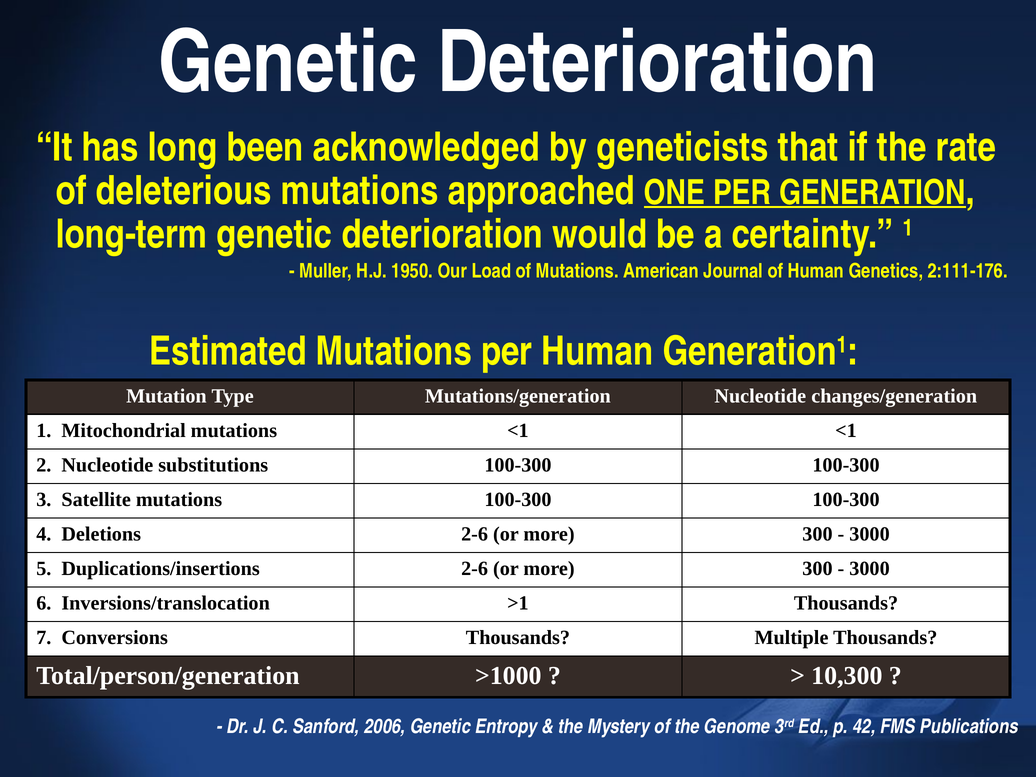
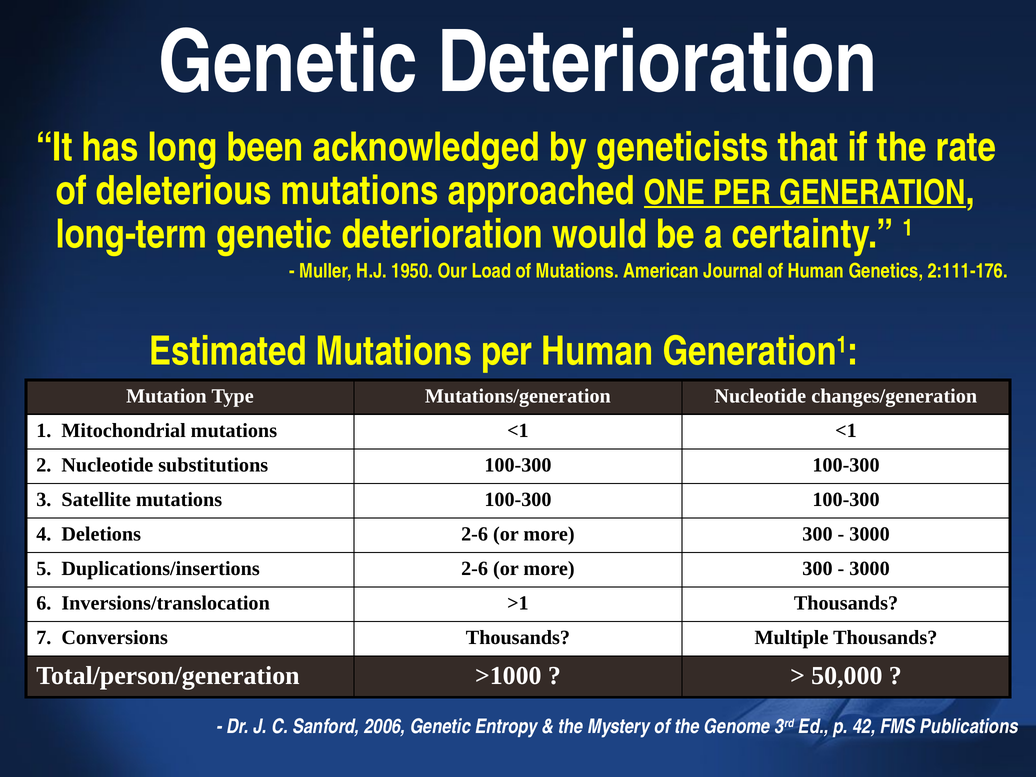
10,300: 10,300 -> 50,000
